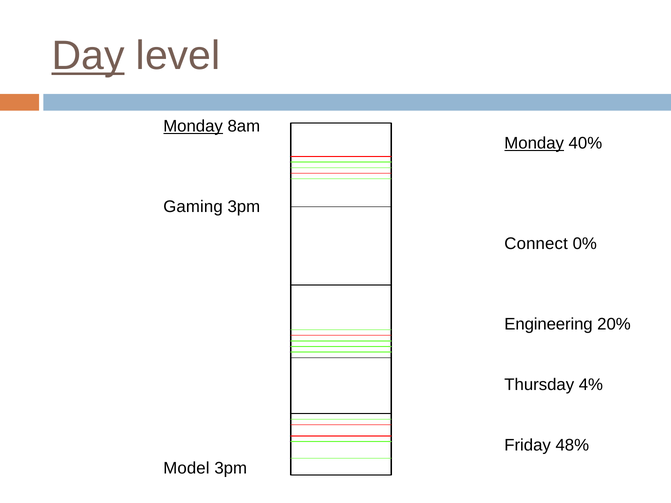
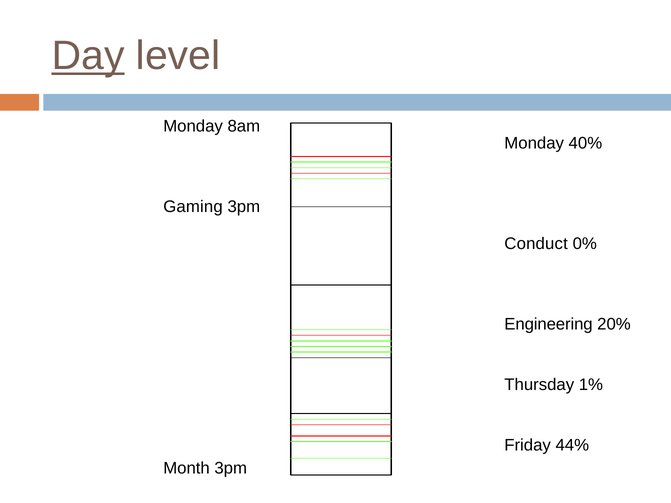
Monday at (193, 126) underline: present -> none
Monday at (534, 143) underline: present -> none
Connect: Connect -> Conduct
4%: 4% -> 1%
48%: 48% -> 44%
Model: Model -> Month
